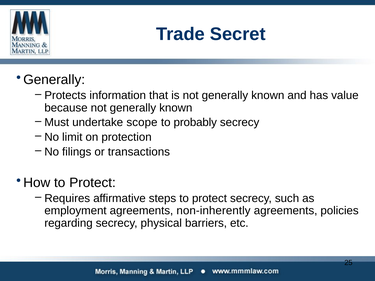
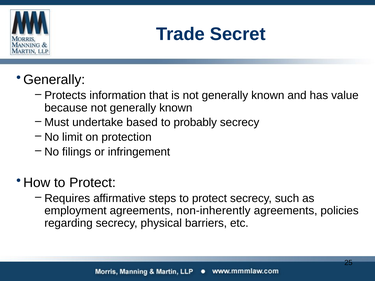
scope: scope -> based
transactions: transactions -> infringement
